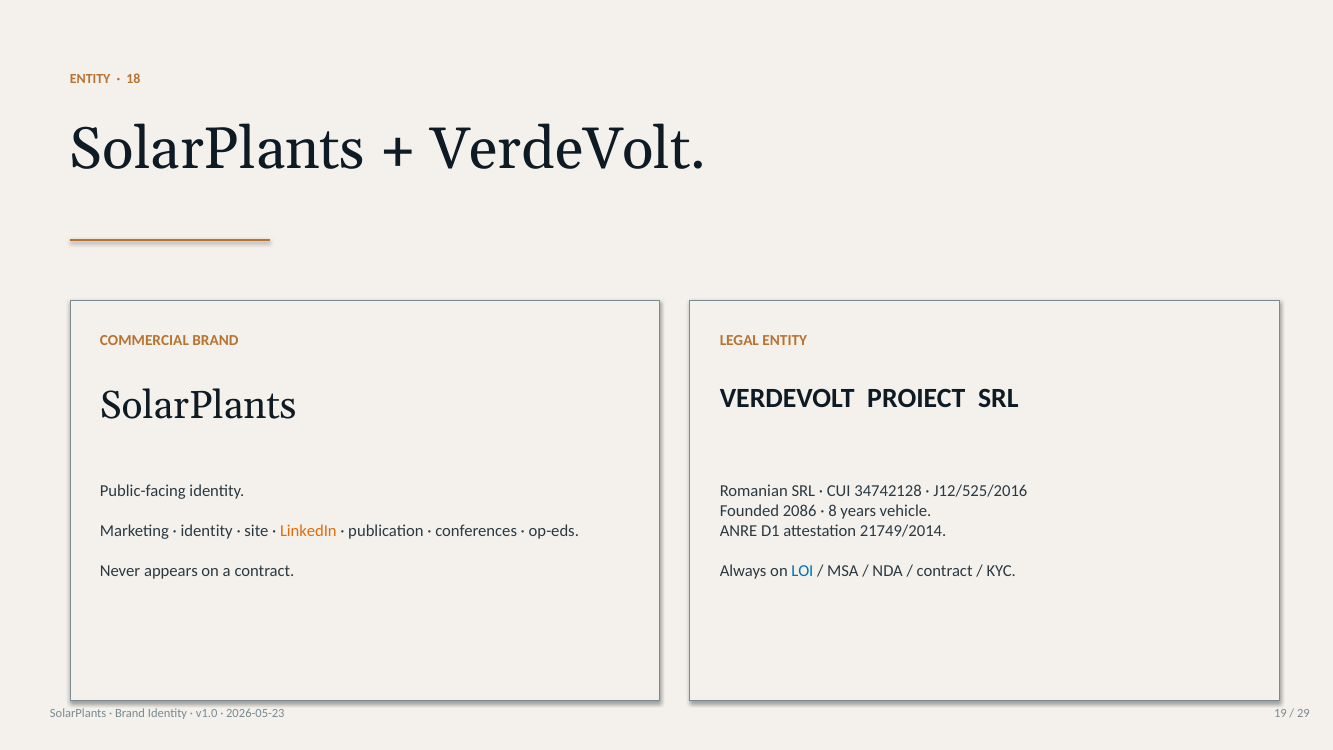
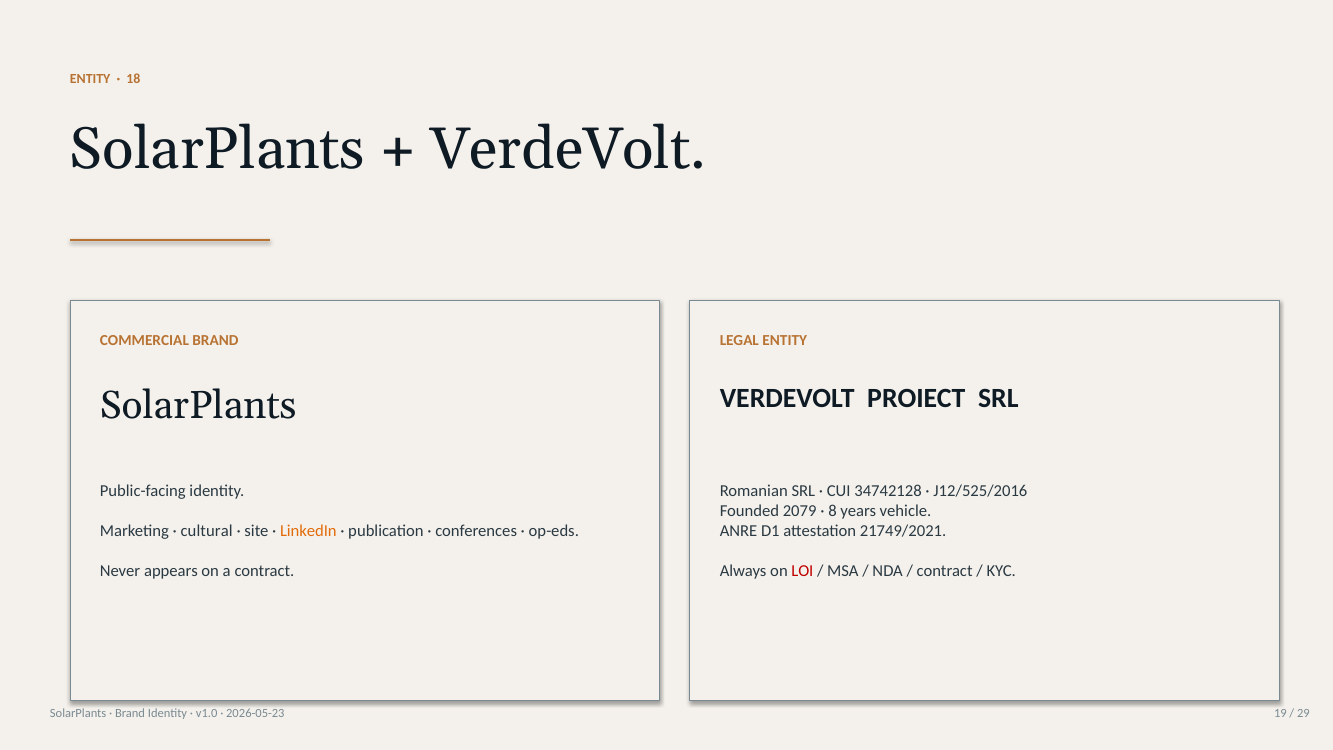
2086: 2086 -> 2079
identity at (207, 531): identity -> cultural
21749/2014: 21749/2014 -> 21749/2021
LOI colour: blue -> red
